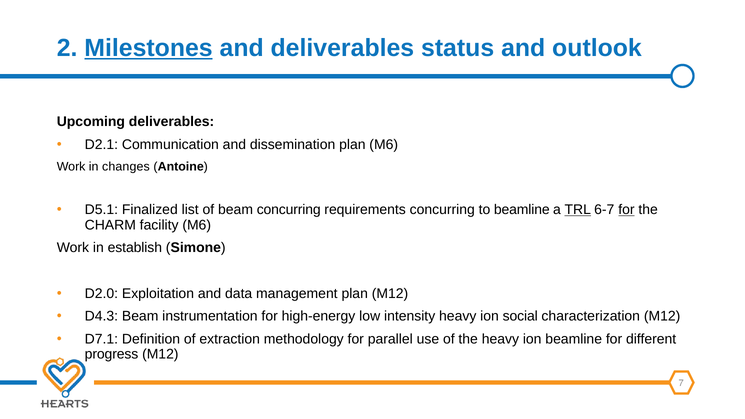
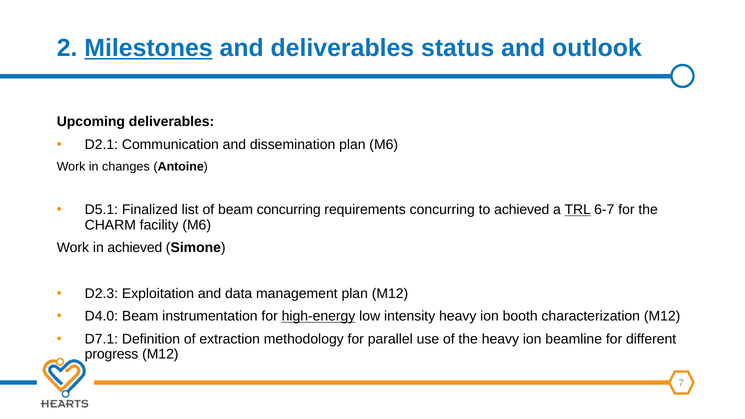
to beamline: beamline -> achieved
for at (626, 210) underline: present -> none
in establish: establish -> achieved
D2.0: D2.0 -> D2.3
D4.3: D4.3 -> D4.0
high-energy underline: none -> present
social: social -> booth
